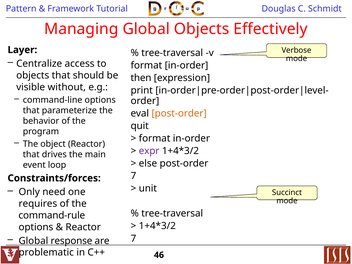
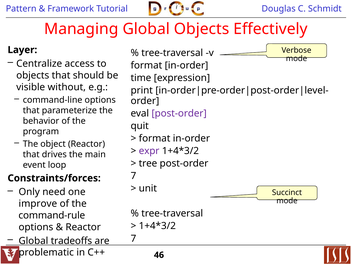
then: then -> time
post-order at (179, 113) colour: orange -> purple
else: else -> tree
requires: requires -> improve
response: response -> tradeoffs
